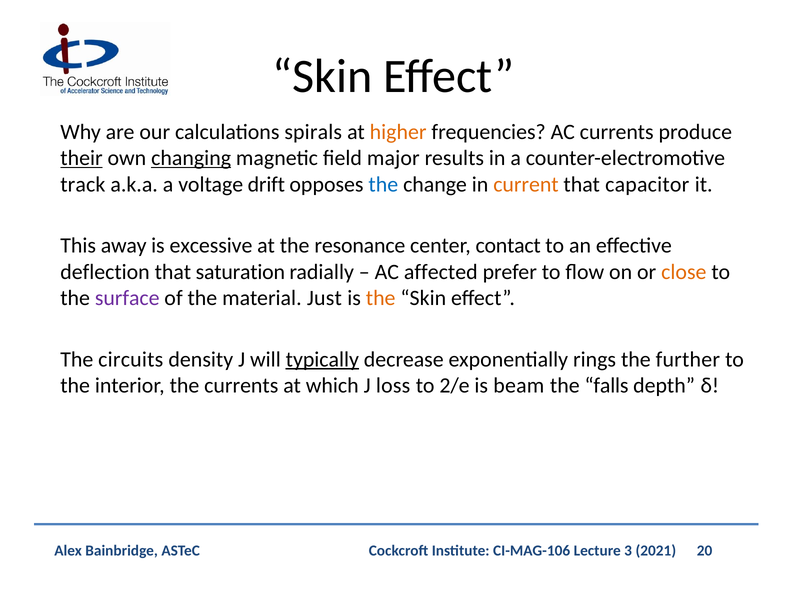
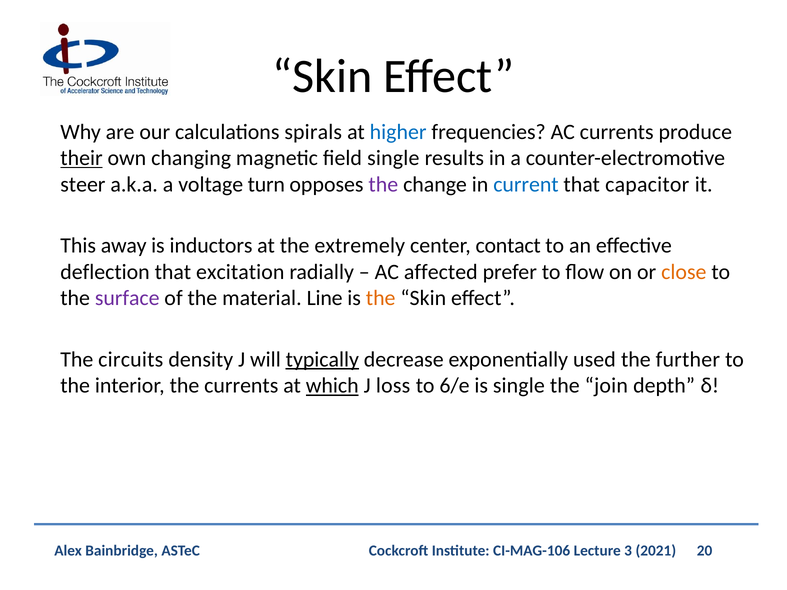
higher colour: orange -> blue
changing underline: present -> none
field major: major -> single
track: track -> steer
drift: drift -> turn
the at (383, 185) colour: blue -> purple
current colour: orange -> blue
excessive: excessive -> inductors
resonance: resonance -> extremely
saturation: saturation -> excitation
Just: Just -> Line
rings: rings -> used
which underline: none -> present
2/e: 2/e -> 6/e
is beam: beam -> single
falls: falls -> join
